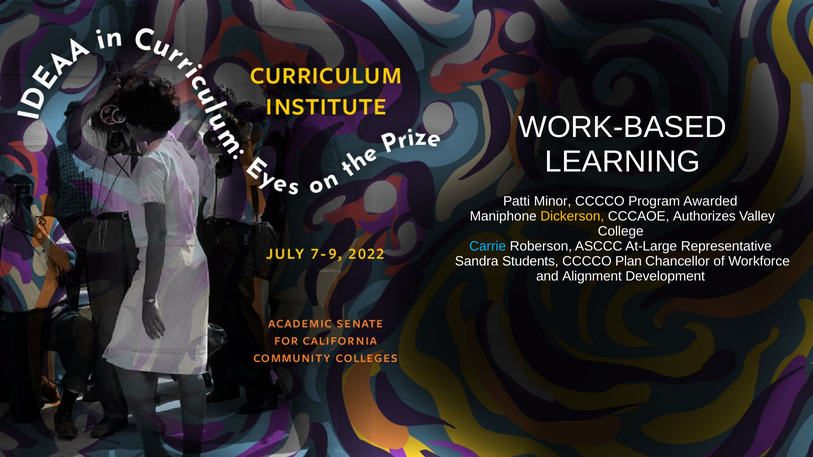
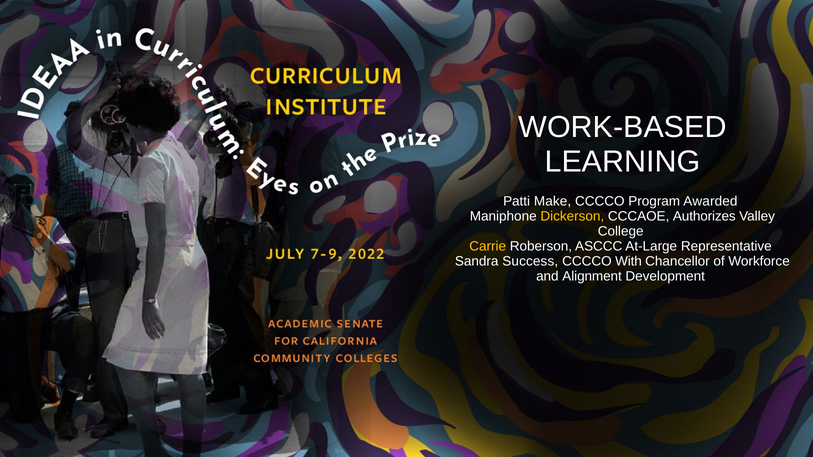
Minor: Minor -> Make
Carrie colour: light blue -> yellow
Students: Students -> Success
Plan: Plan -> With
